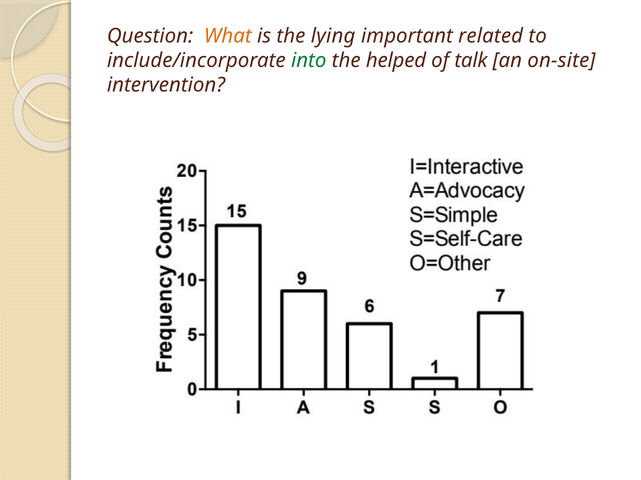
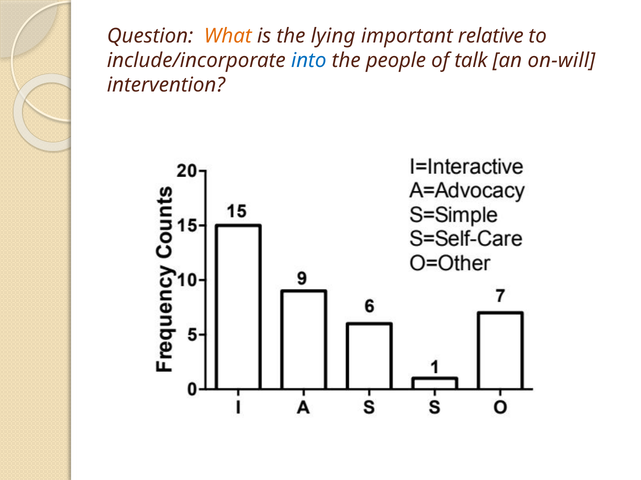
related: related -> relative
into colour: green -> blue
helped: helped -> people
on-site: on-site -> on-will
